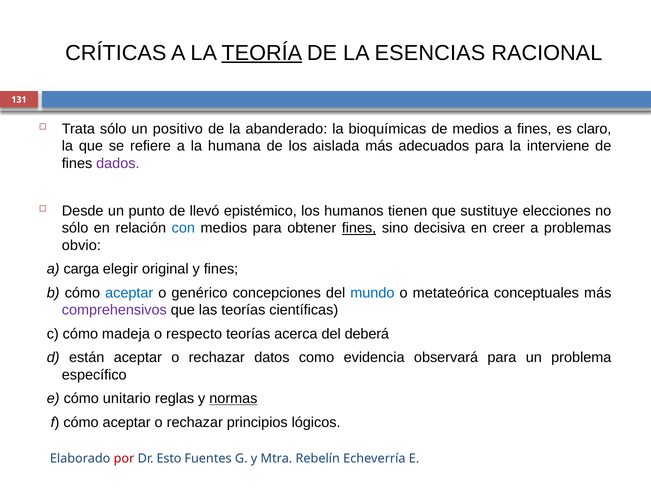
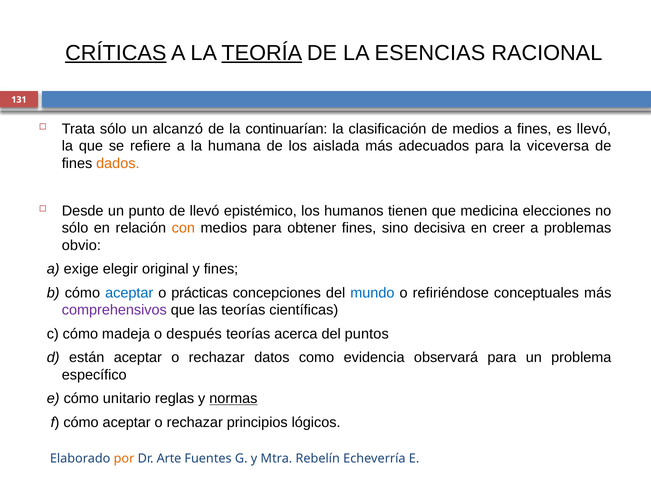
CRÍTICAS underline: none -> present
positivo: positivo -> alcanzó
abanderado: abanderado -> continuarían
bioquímicas: bioquímicas -> clasificación
es claro: claro -> llevó
interviene: interviene -> viceversa
dados colour: purple -> orange
sustituye: sustituye -> medicina
con colour: blue -> orange
fines at (359, 228) underline: present -> none
carga: carga -> exige
genérico: genérico -> prácticas
metateórica: metateórica -> refiriéndose
respecto: respecto -> después
deberá: deberá -> puntos
por colour: red -> orange
Esto: Esto -> Arte
